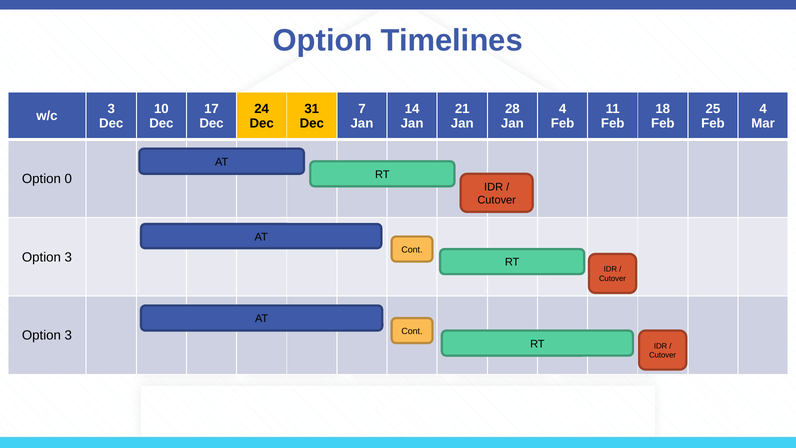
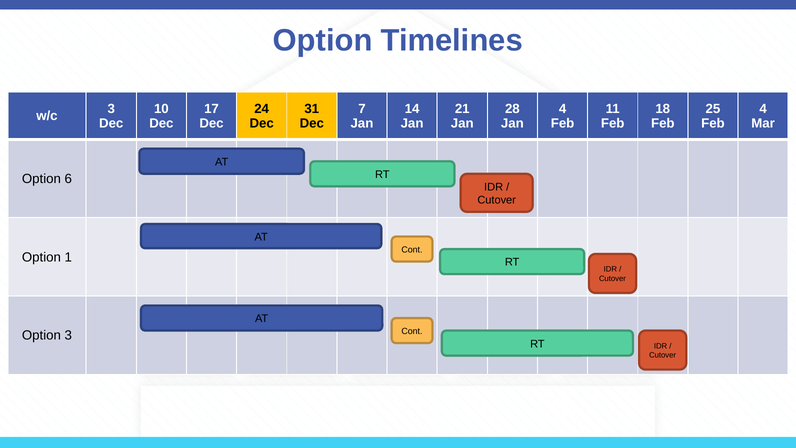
0: 0 -> 6
3 at (68, 257): 3 -> 1
